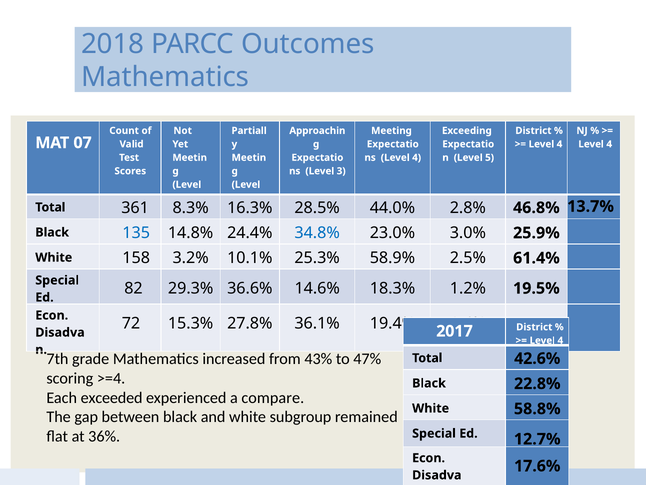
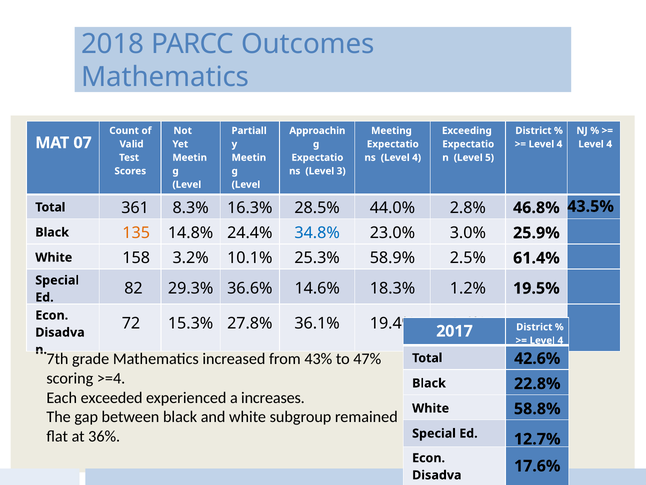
13.7%: 13.7% -> 43.5%
135 colour: blue -> orange
compare: compare -> increases
